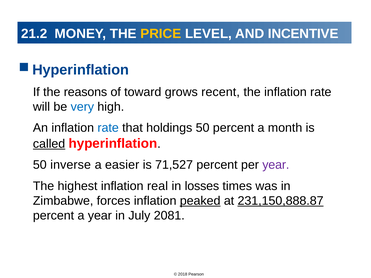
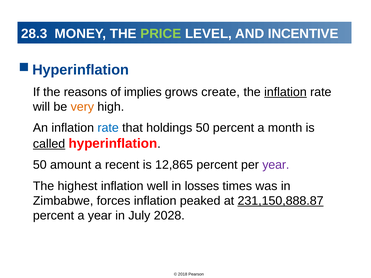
21.2: 21.2 -> 28.3
PRICE colour: yellow -> light green
toward: toward -> implies
recent: recent -> create
inflation at (285, 92) underline: none -> present
very colour: blue -> orange
inverse: inverse -> amount
easier: easier -> recent
71,527: 71,527 -> 12,865
real: real -> well
peaked underline: present -> none
2081: 2081 -> 2028
